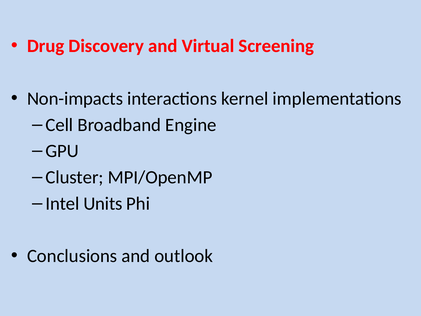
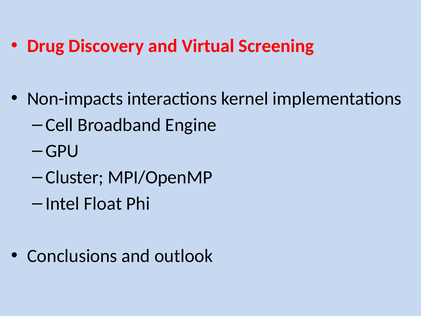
Units: Units -> Float
